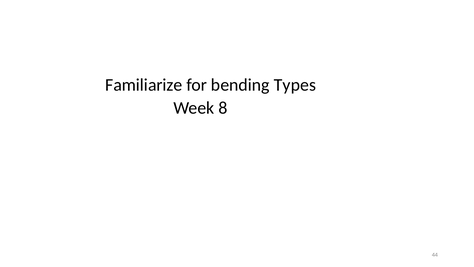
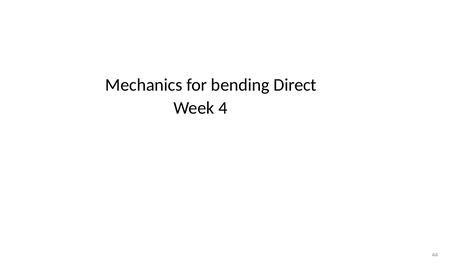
Familiarize: Familiarize -> Mechanics
Types: Types -> Direct
8: 8 -> 4
